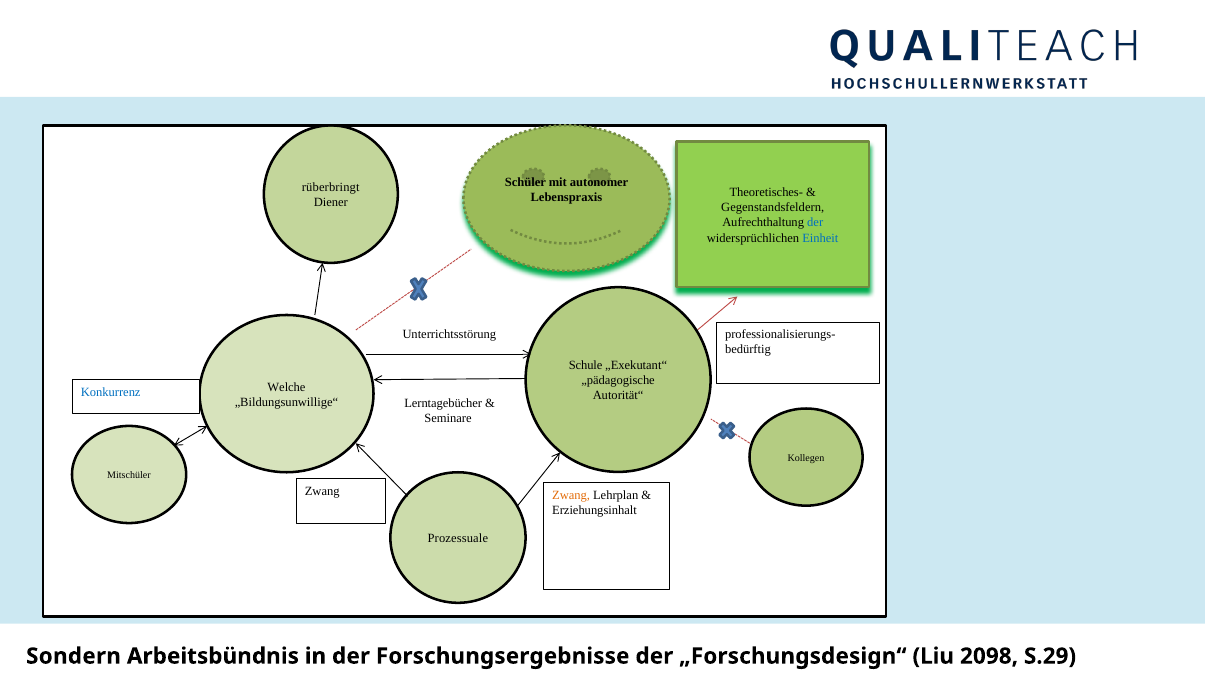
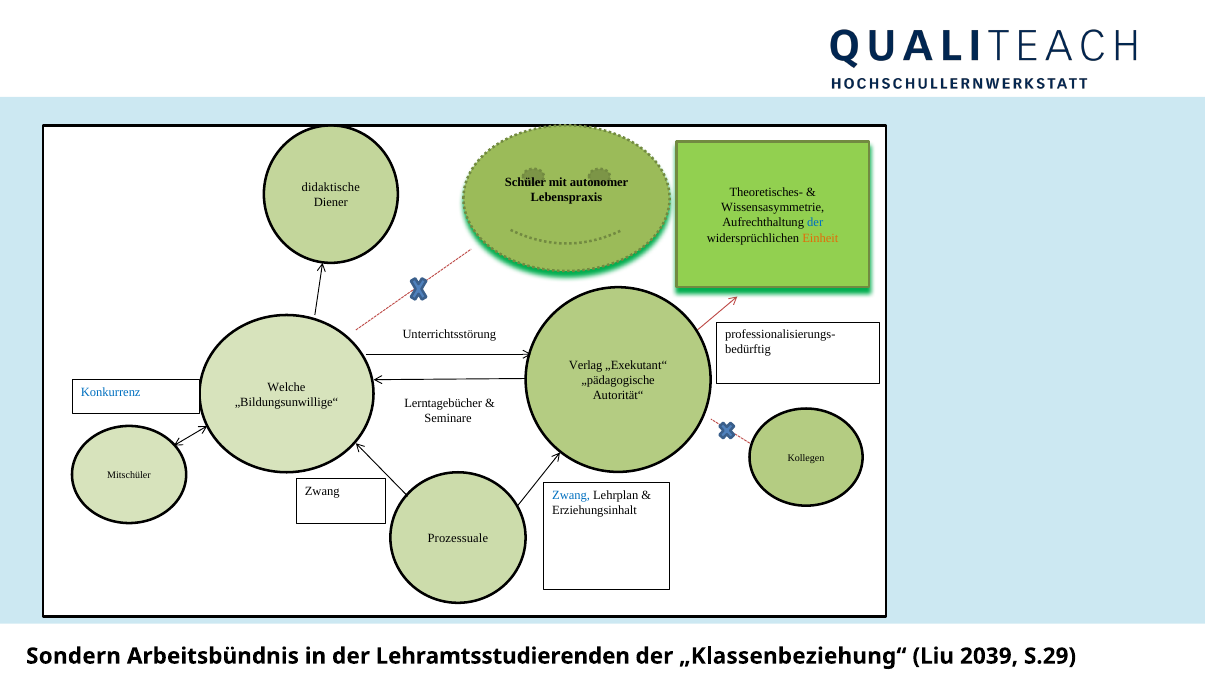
rüberbringt: rüberbringt -> didaktische
Gegenstandsfeldern: Gegenstandsfeldern -> Wissensasymmetrie
Einheit colour: blue -> orange
Schule: Schule -> Verlag
Zwang at (571, 495) colour: orange -> blue
Forschungsergebnisse: Forschungsergebnisse -> Lehramtsstudierenden
„Forschungsdesign“: „Forschungsdesign“ -> „Klassenbeziehung“
2098: 2098 -> 2039
